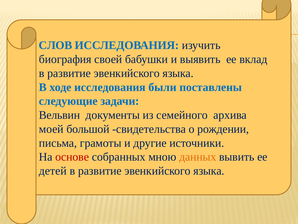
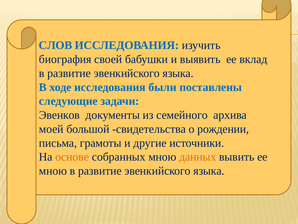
Вельвин: Вельвин -> Эвенков
основе colour: red -> orange
детей at (53, 170): детей -> мною
